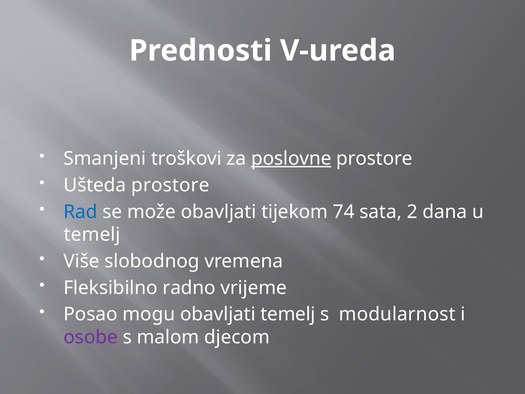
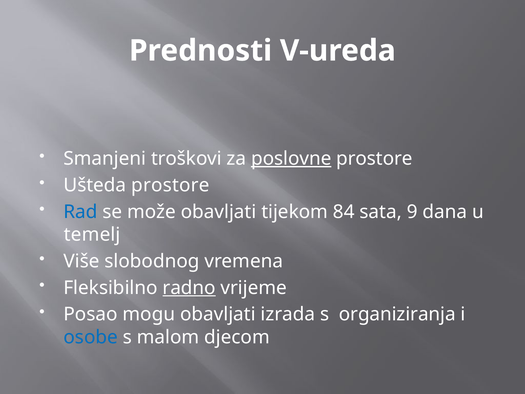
74: 74 -> 84
2: 2 -> 9
radno underline: none -> present
obavljati temelj: temelj -> izrada
modularnost: modularnost -> organiziranja
osobe colour: purple -> blue
